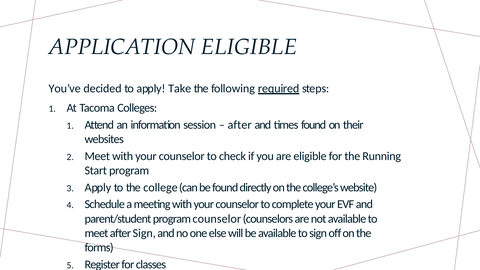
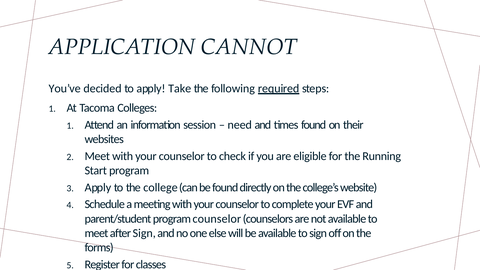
APPLICATION ELIGIBLE: ELIGIBLE -> CANNOT
after at (240, 125): after -> need
